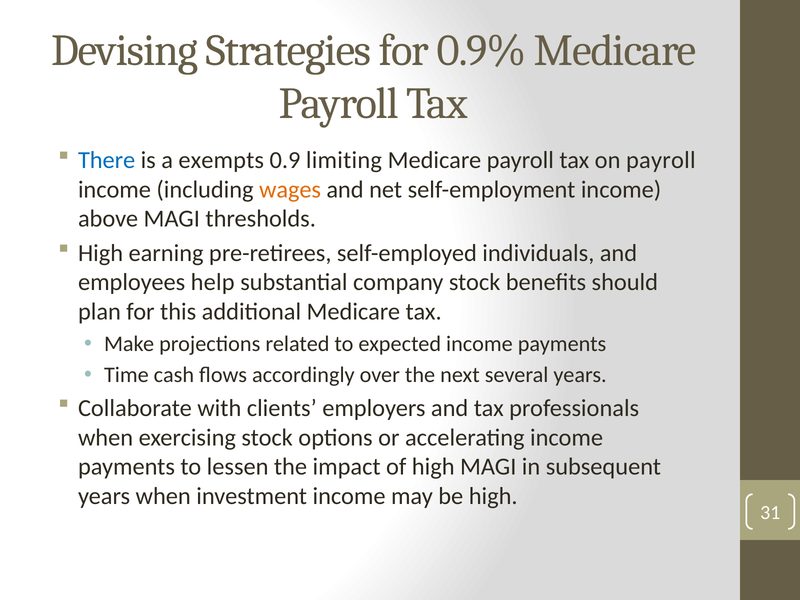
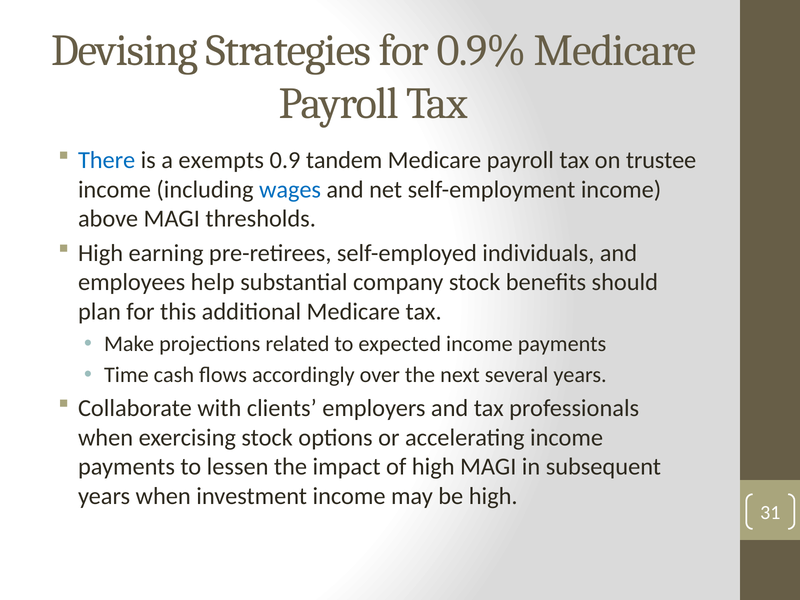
limiting: limiting -> tandem
on payroll: payroll -> trustee
wages colour: orange -> blue
